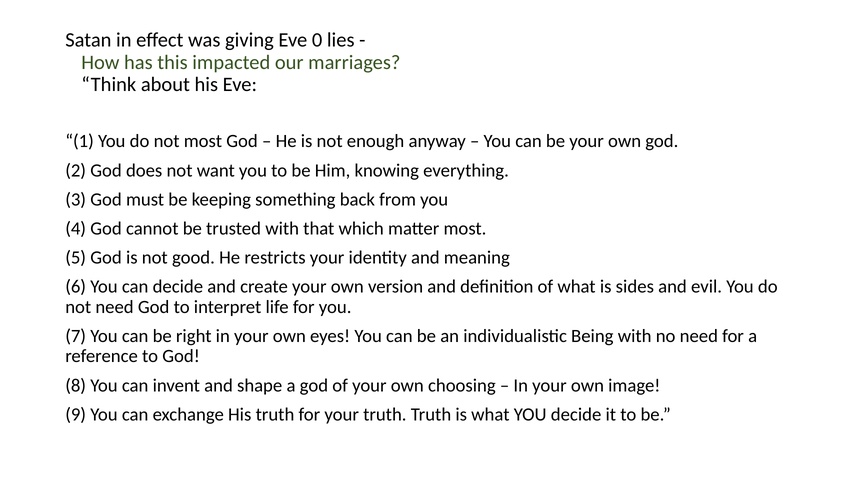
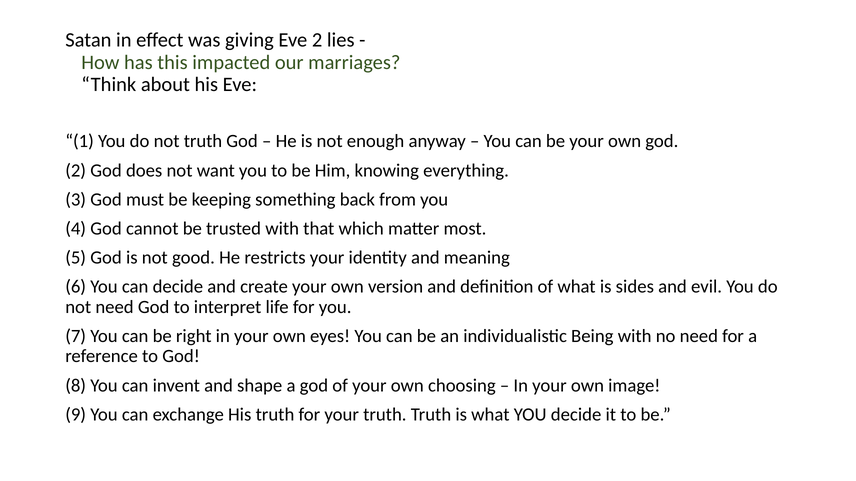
Eve 0: 0 -> 2
not most: most -> truth
